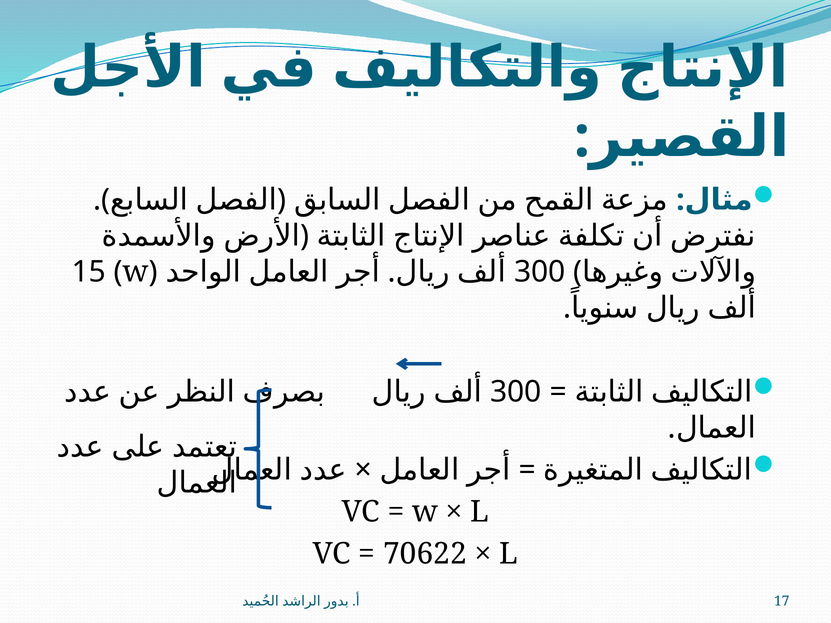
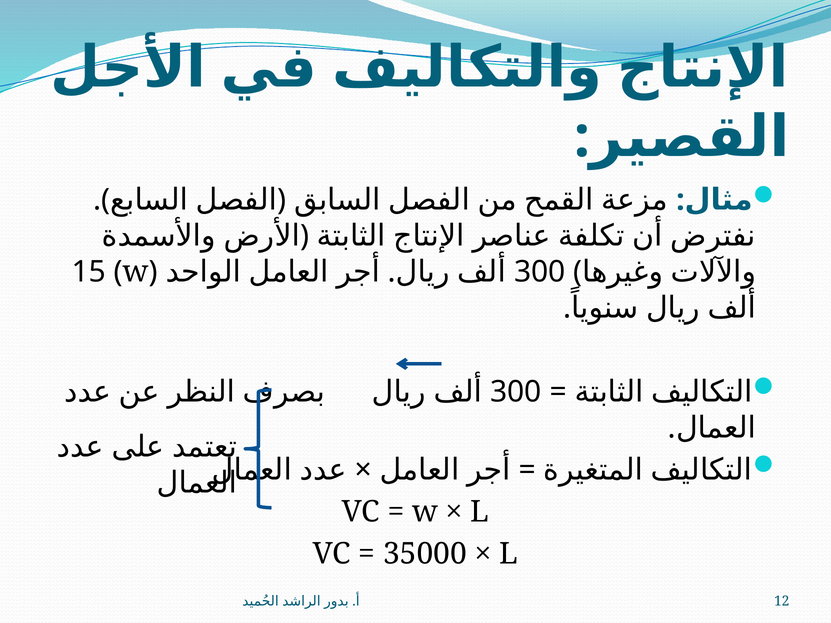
70622: 70622 -> 35000
17: 17 -> 12
